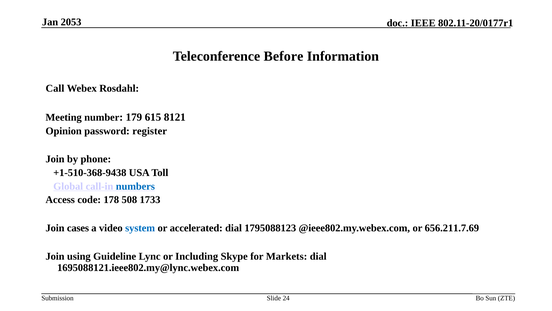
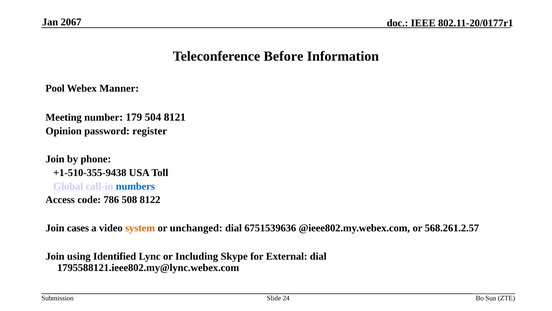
2053: 2053 -> 2067
Call: Call -> Pool
Rosdahl: Rosdahl -> Manner
615: 615 -> 504
+1-510-368-9438: +1-510-368-9438 -> +1-510-355-9438
178: 178 -> 786
1733: 1733 -> 8122
system colour: blue -> orange
accelerated: accelerated -> unchanged
1795088123: 1795088123 -> 6751539636
656.211.7.69: 656.211.7.69 -> 568.261.2.57
Guideline: Guideline -> Identified
Markets: Markets -> External
1695088121.ieee802.my@lync.webex.com: 1695088121.ieee802.my@lync.webex.com -> 1795588121.ieee802.my@lync.webex.com
